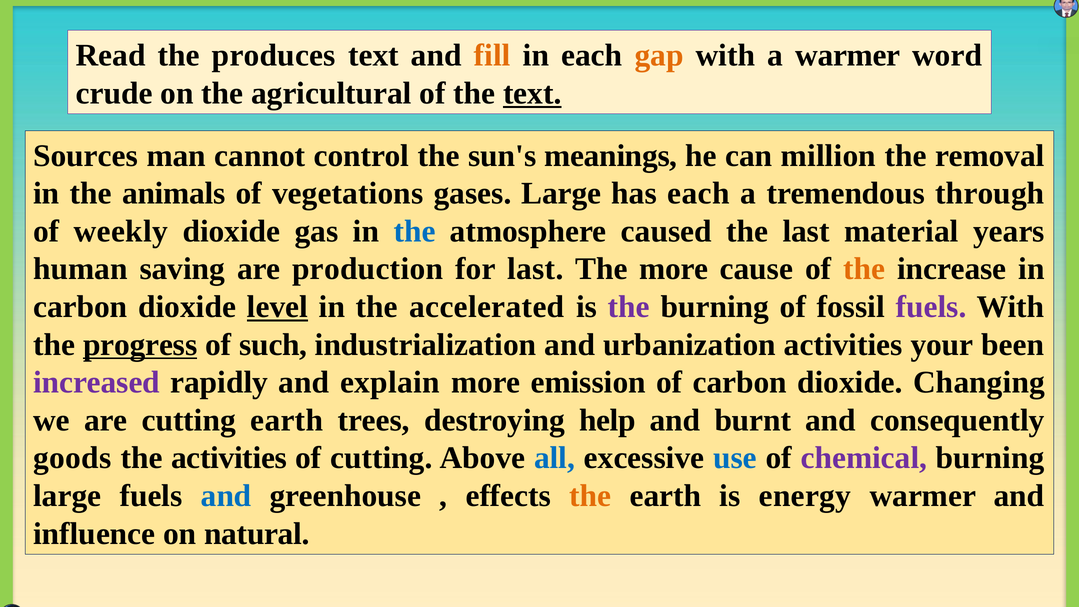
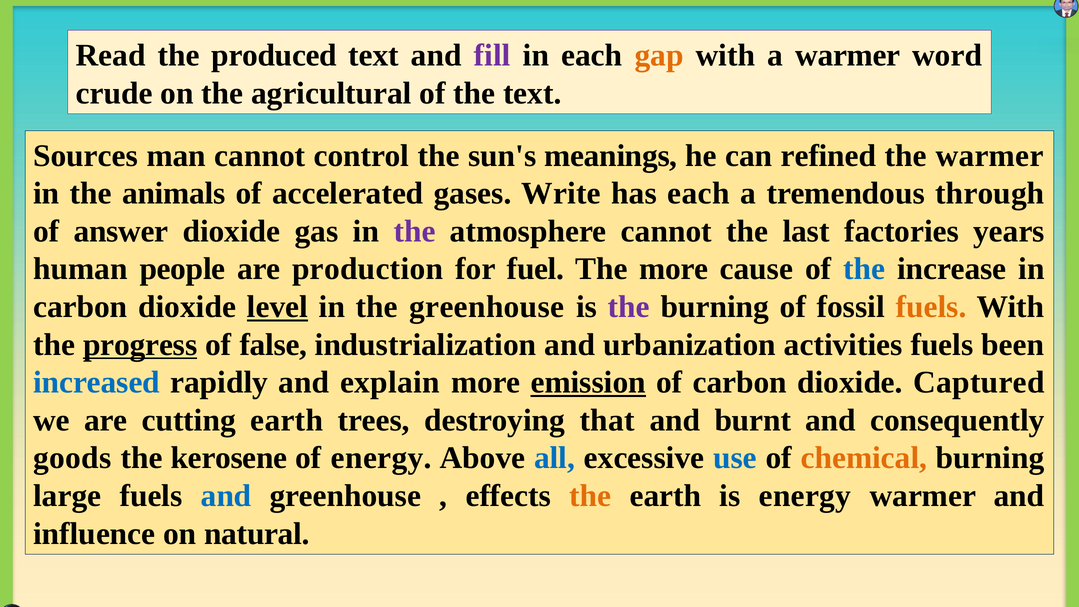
produces: produces -> produced
fill colour: orange -> purple
text at (532, 93) underline: present -> none
million: million -> refined
the removal: removal -> warmer
vegetations: vegetations -> accelerated
gases Large: Large -> Write
weekly: weekly -> answer
the at (415, 231) colour: blue -> purple
atmosphere caused: caused -> cannot
material: material -> factories
saving: saving -> people
for last: last -> fuel
the at (864, 269) colour: orange -> blue
the accelerated: accelerated -> greenhouse
fuels at (931, 307) colour: purple -> orange
such: such -> false
activities your: your -> fuels
increased colour: purple -> blue
emission underline: none -> present
Changing: Changing -> Captured
help: help -> that
the activities: activities -> kerosene
of cutting: cutting -> energy
chemical colour: purple -> orange
